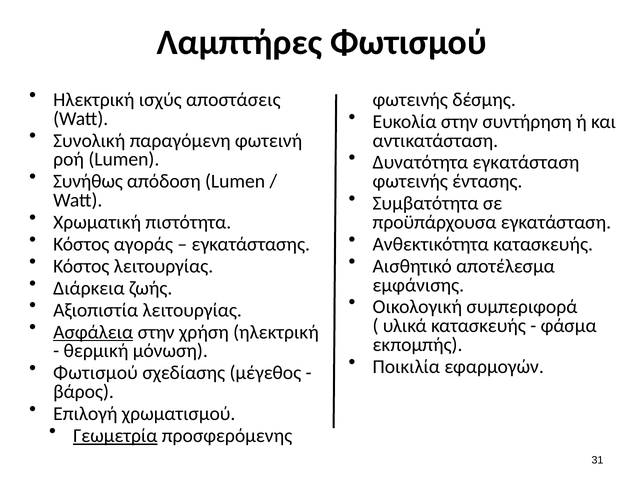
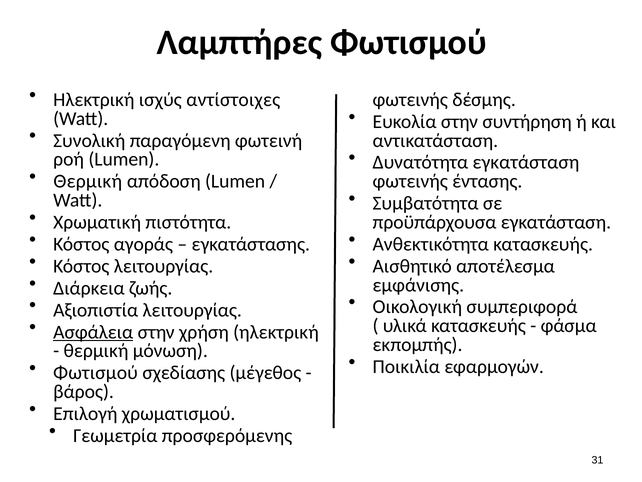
αποστάσεις: αποστάσεις -> αντίστοιχες
Συνήθως at (88, 181): Συνήθως -> Θερμική
Γεωμετρία underline: present -> none
